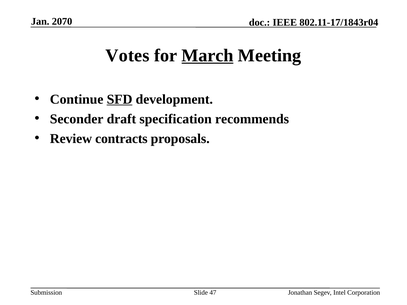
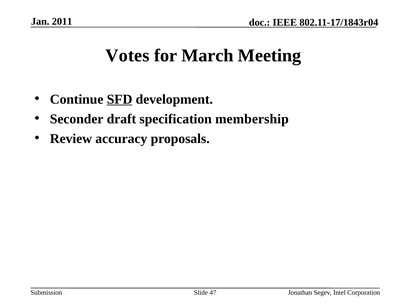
2070: 2070 -> 2011
March underline: present -> none
recommends: recommends -> membership
contracts: contracts -> accuracy
